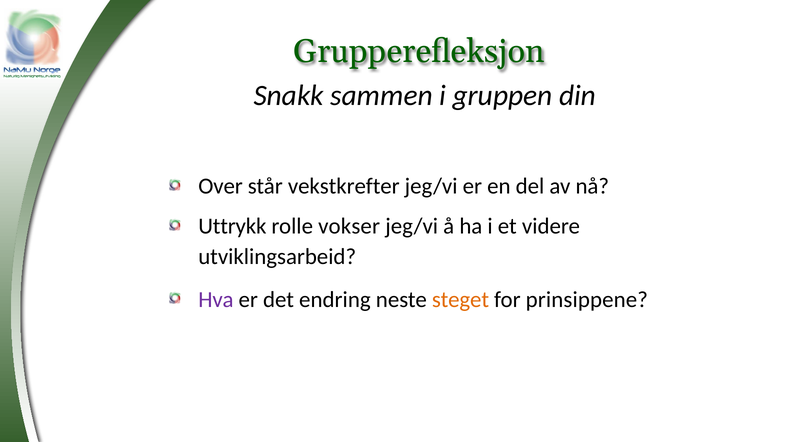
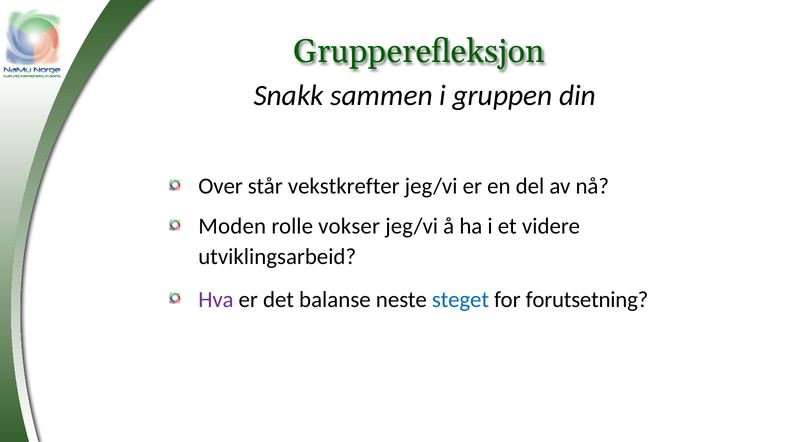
Uttrykk: Uttrykk -> Moden
endring: endring -> balanse
steget colour: orange -> blue
prinsippene: prinsippene -> forutsetning
